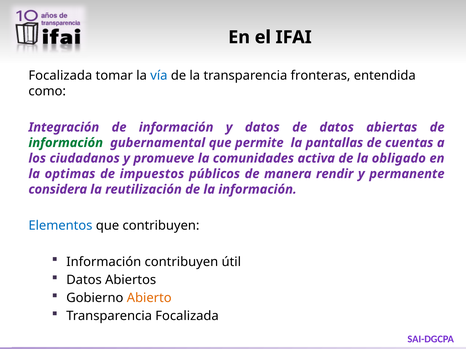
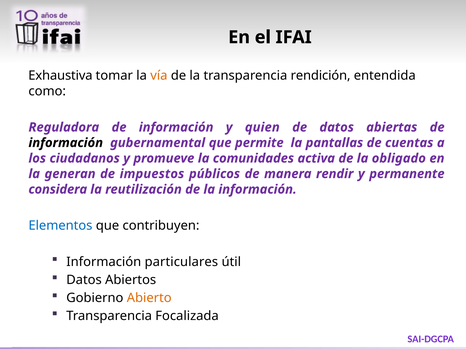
Focalizada at (60, 76): Focalizada -> Exhaustiva
vía colour: blue -> orange
fronteras: fronteras -> rendición
Integración: Integración -> Reguladora
y datos: datos -> quien
información at (66, 143) colour: green -> black
optimas: optimas -> generan
Información contribuyen: contribuyen -> particulares
